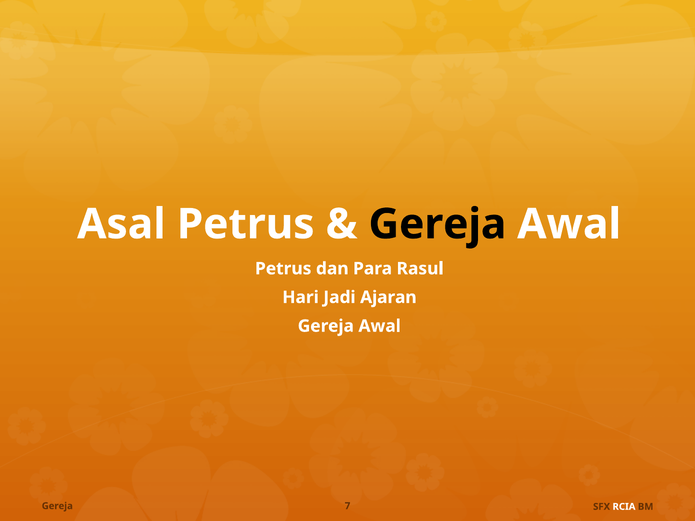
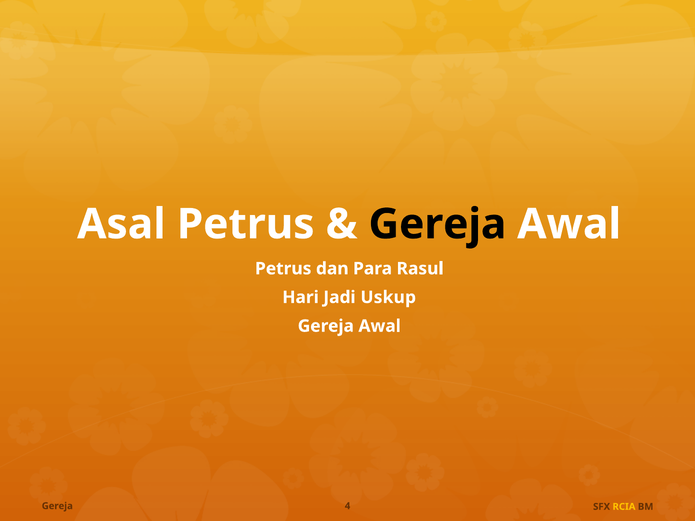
Ajaran: Ajaran -> Uskup
7: 7 -> 4
RCIA colour: white -> yellow
